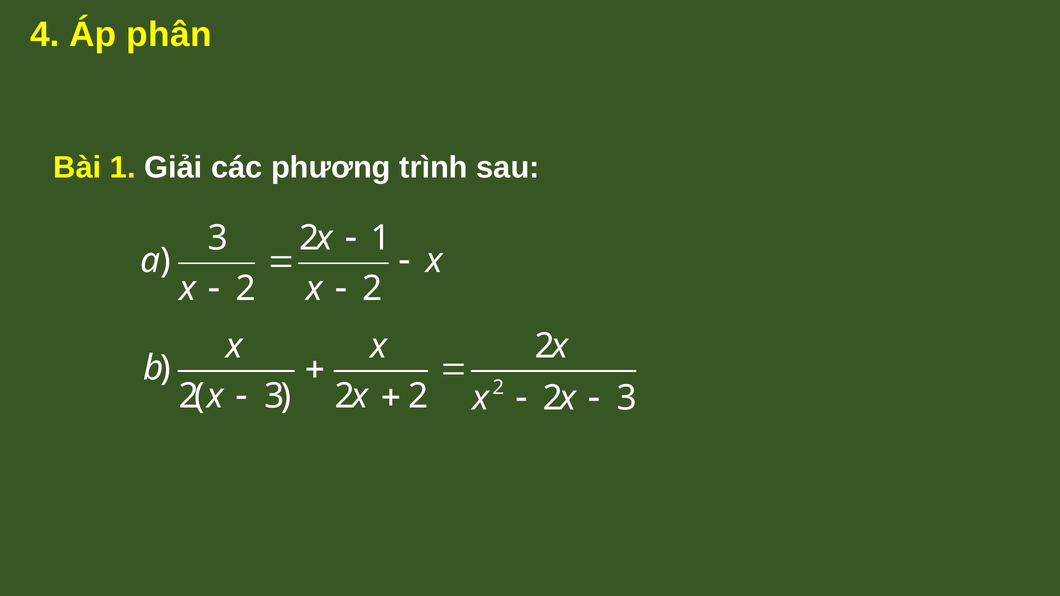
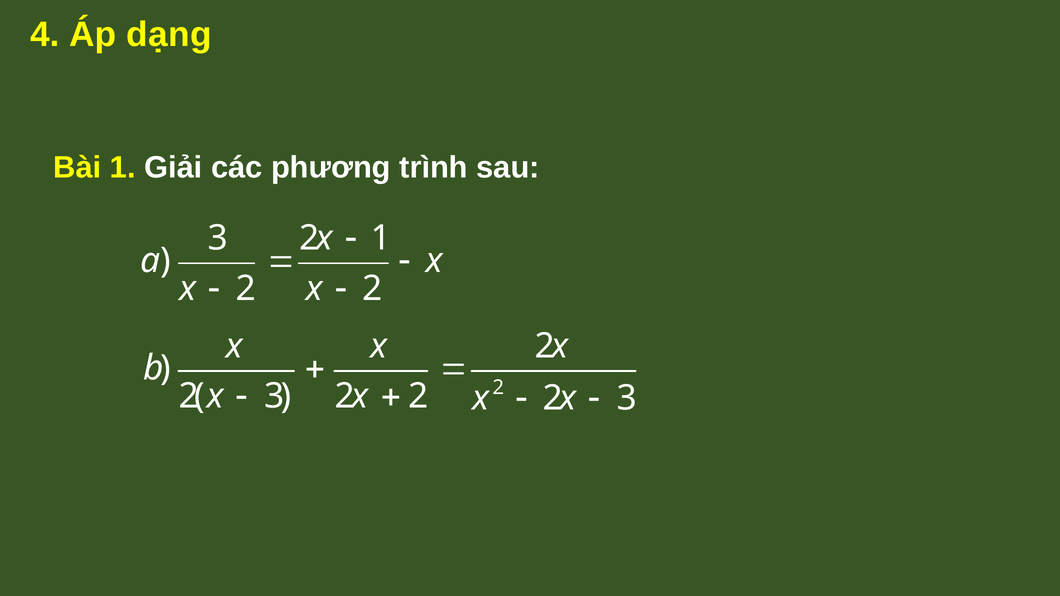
phân: phân -> dạng
